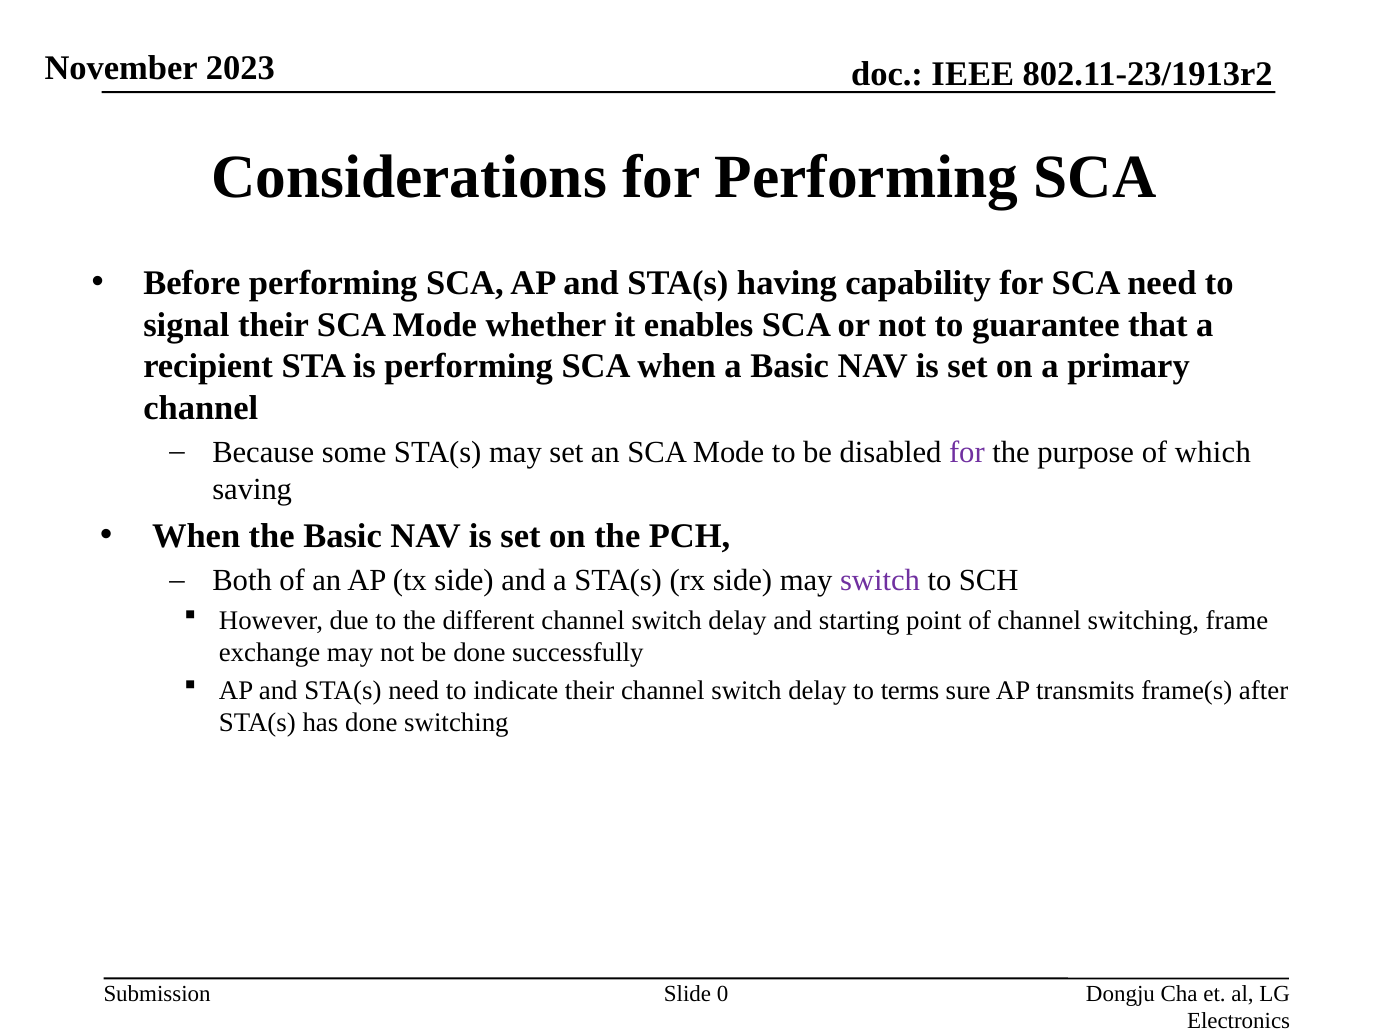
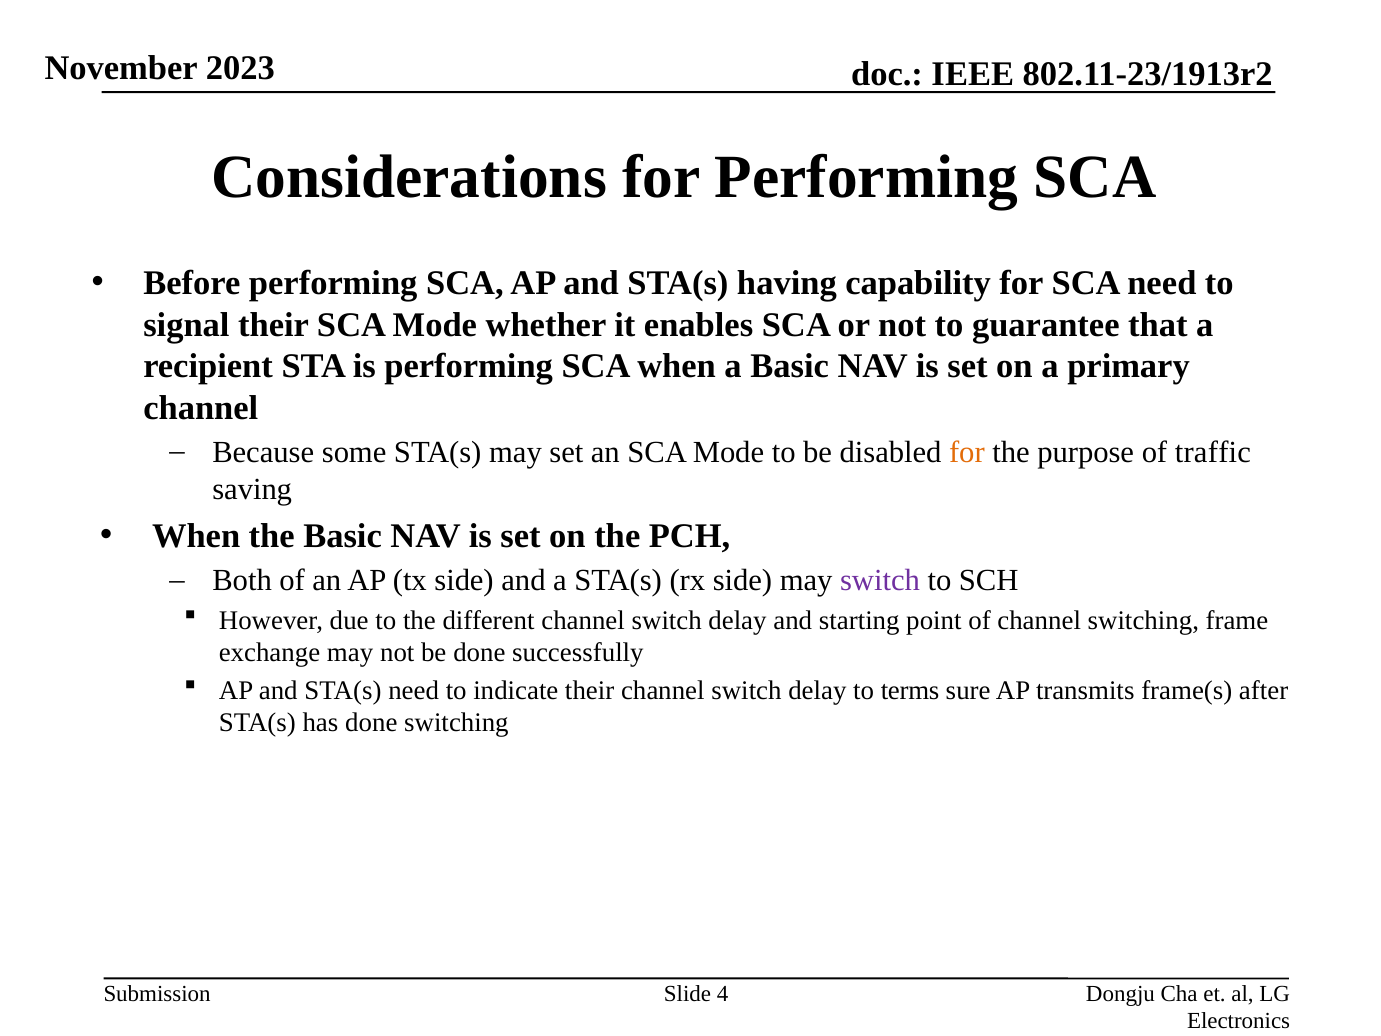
for at (967, 453) colour: purple -> orange
which: which -> traffic
0: 0 -> 4
